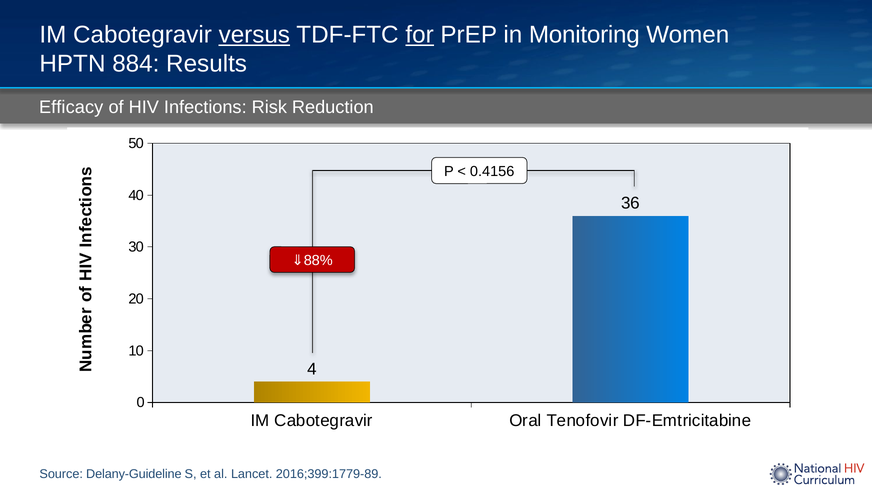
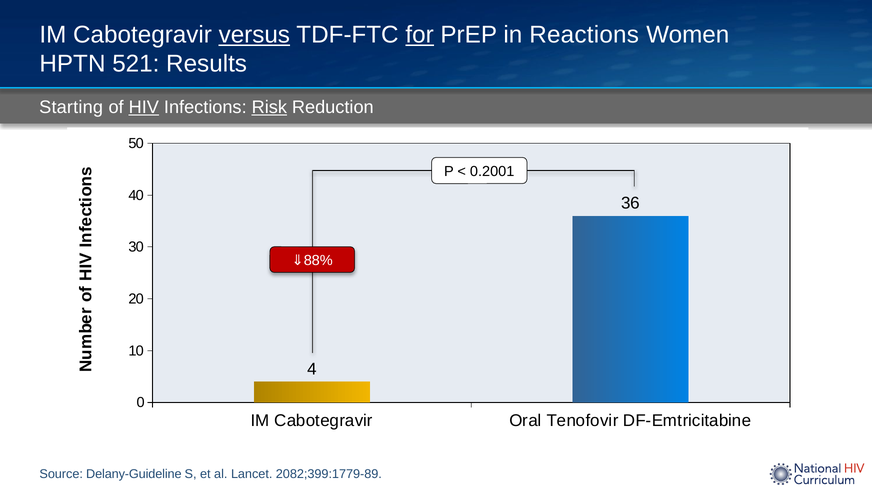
Monitoring: Monitoring -> Reactions
884: 884 -> 521
Efficacy: Efficacy -> Starting
HIV underline: none -> present
Risk underline: none -> present
0.4156: 0.4156 -> 0.2001
2016;399:1779-89: 2016;399:1779-89 -> 2082;399:1779-89
